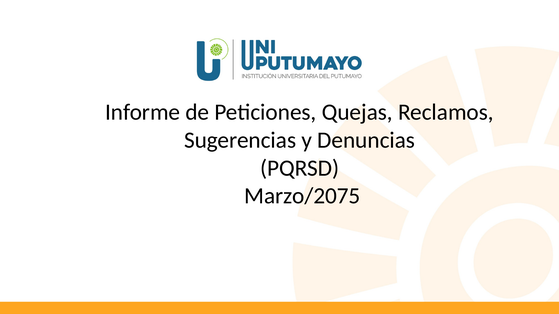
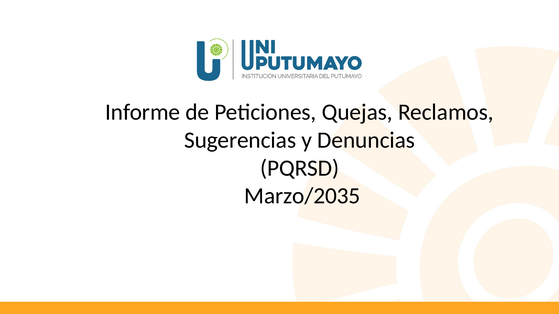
Marzo/2075: Marzo/2075 -> Marzo/2035
